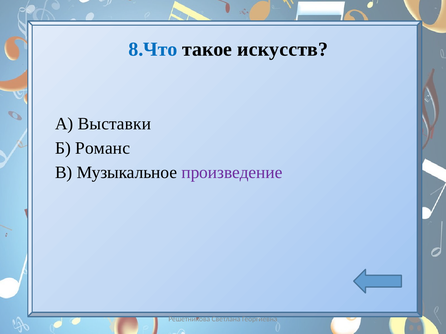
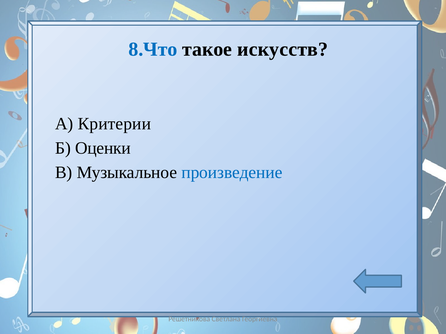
Выставки: Выставки -> Критерии
Романс: Романс -> Оценки
произведение colour: purple -> blue
